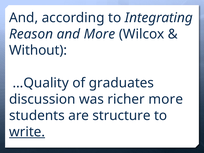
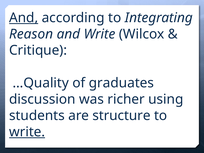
And at (24, 18) underline: none -> present
and More: More -> Write
Without: Without -> Critique
richer more: more -> using
